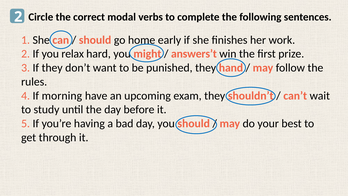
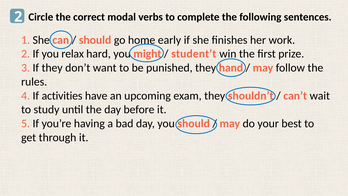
answers’t: answers’t -> student’t
morning: morning -> activities
